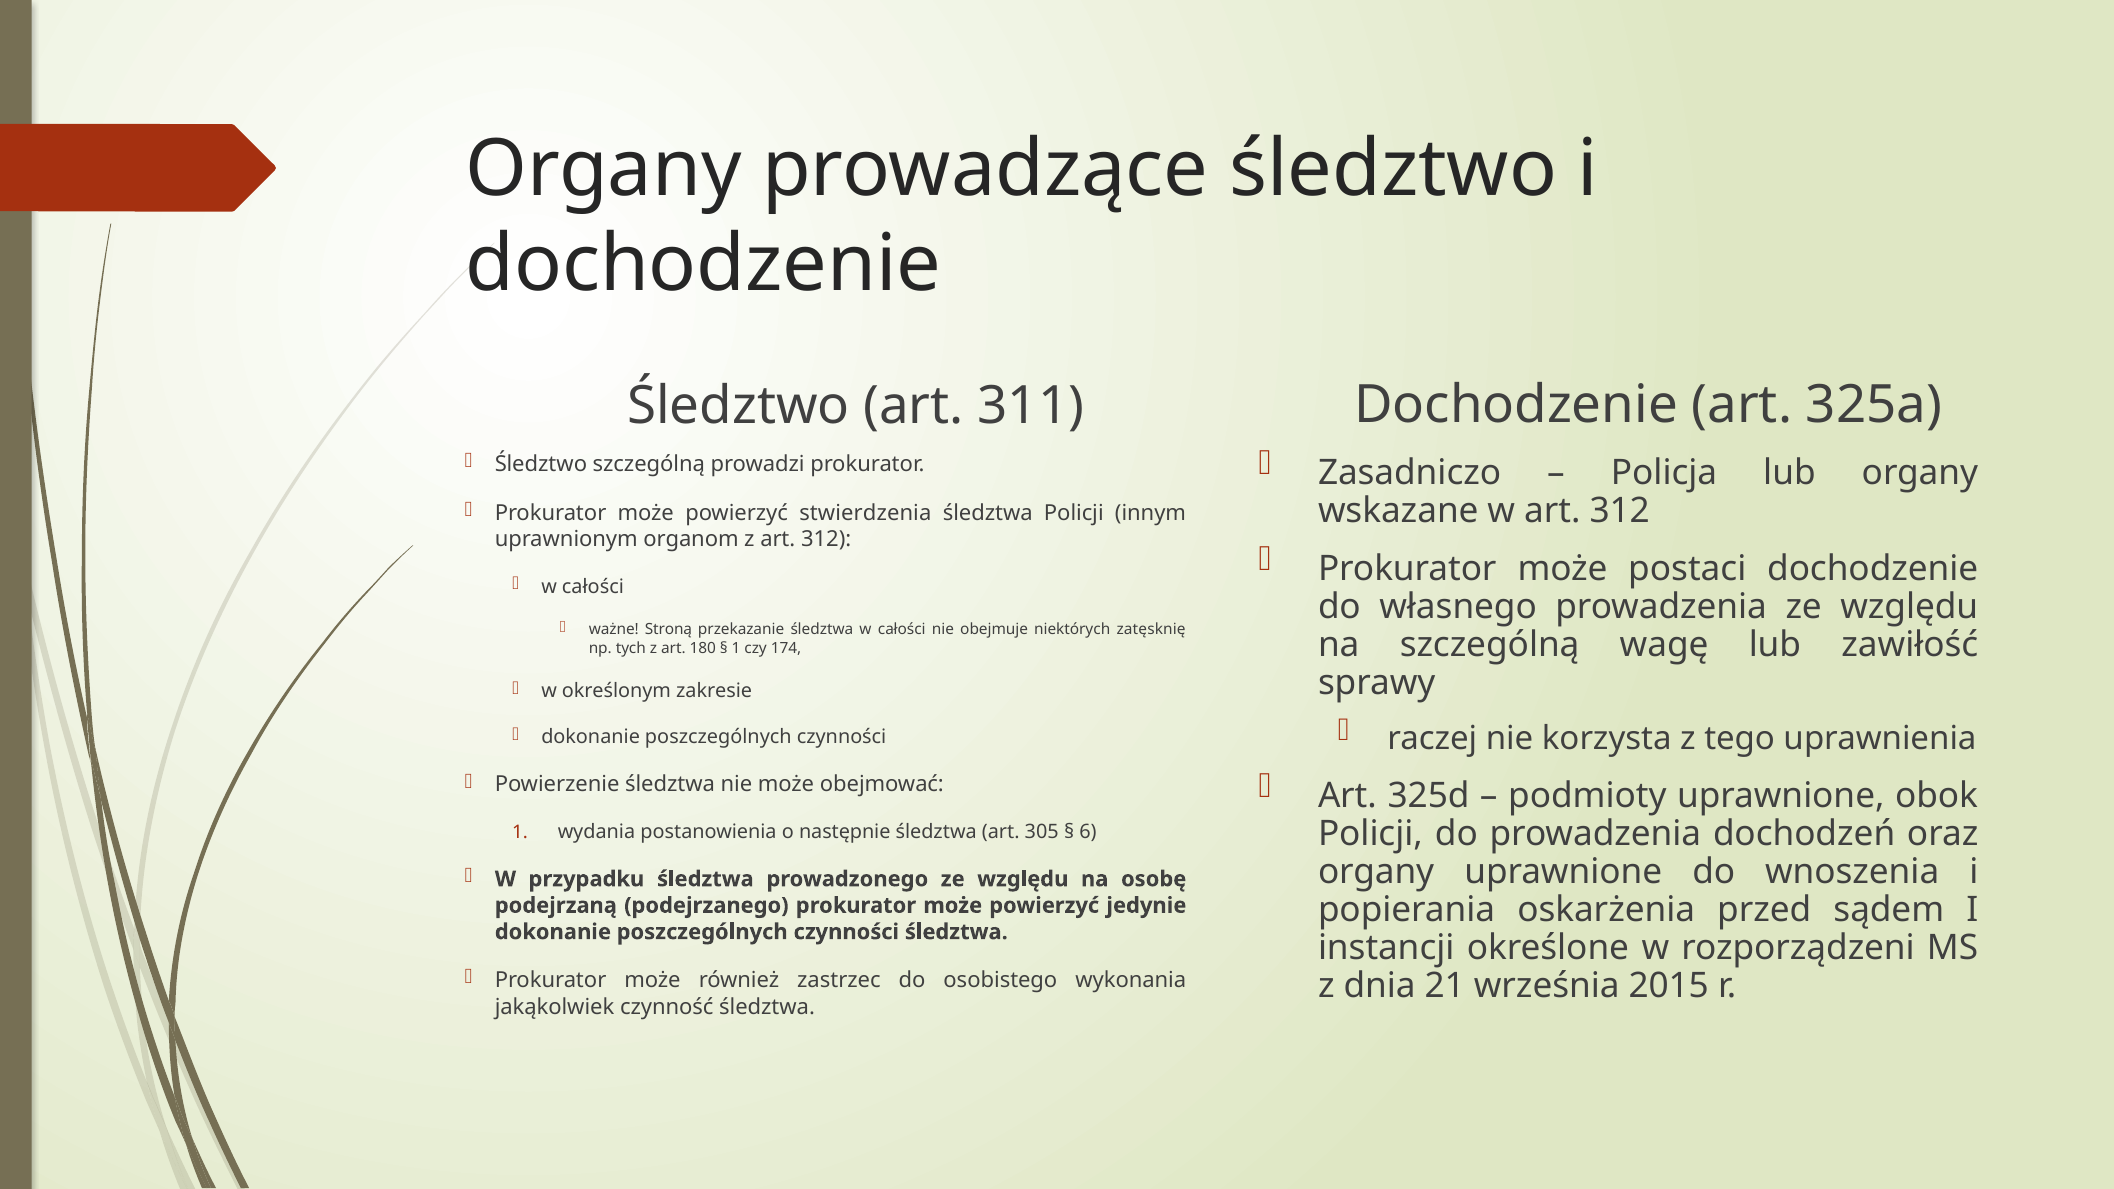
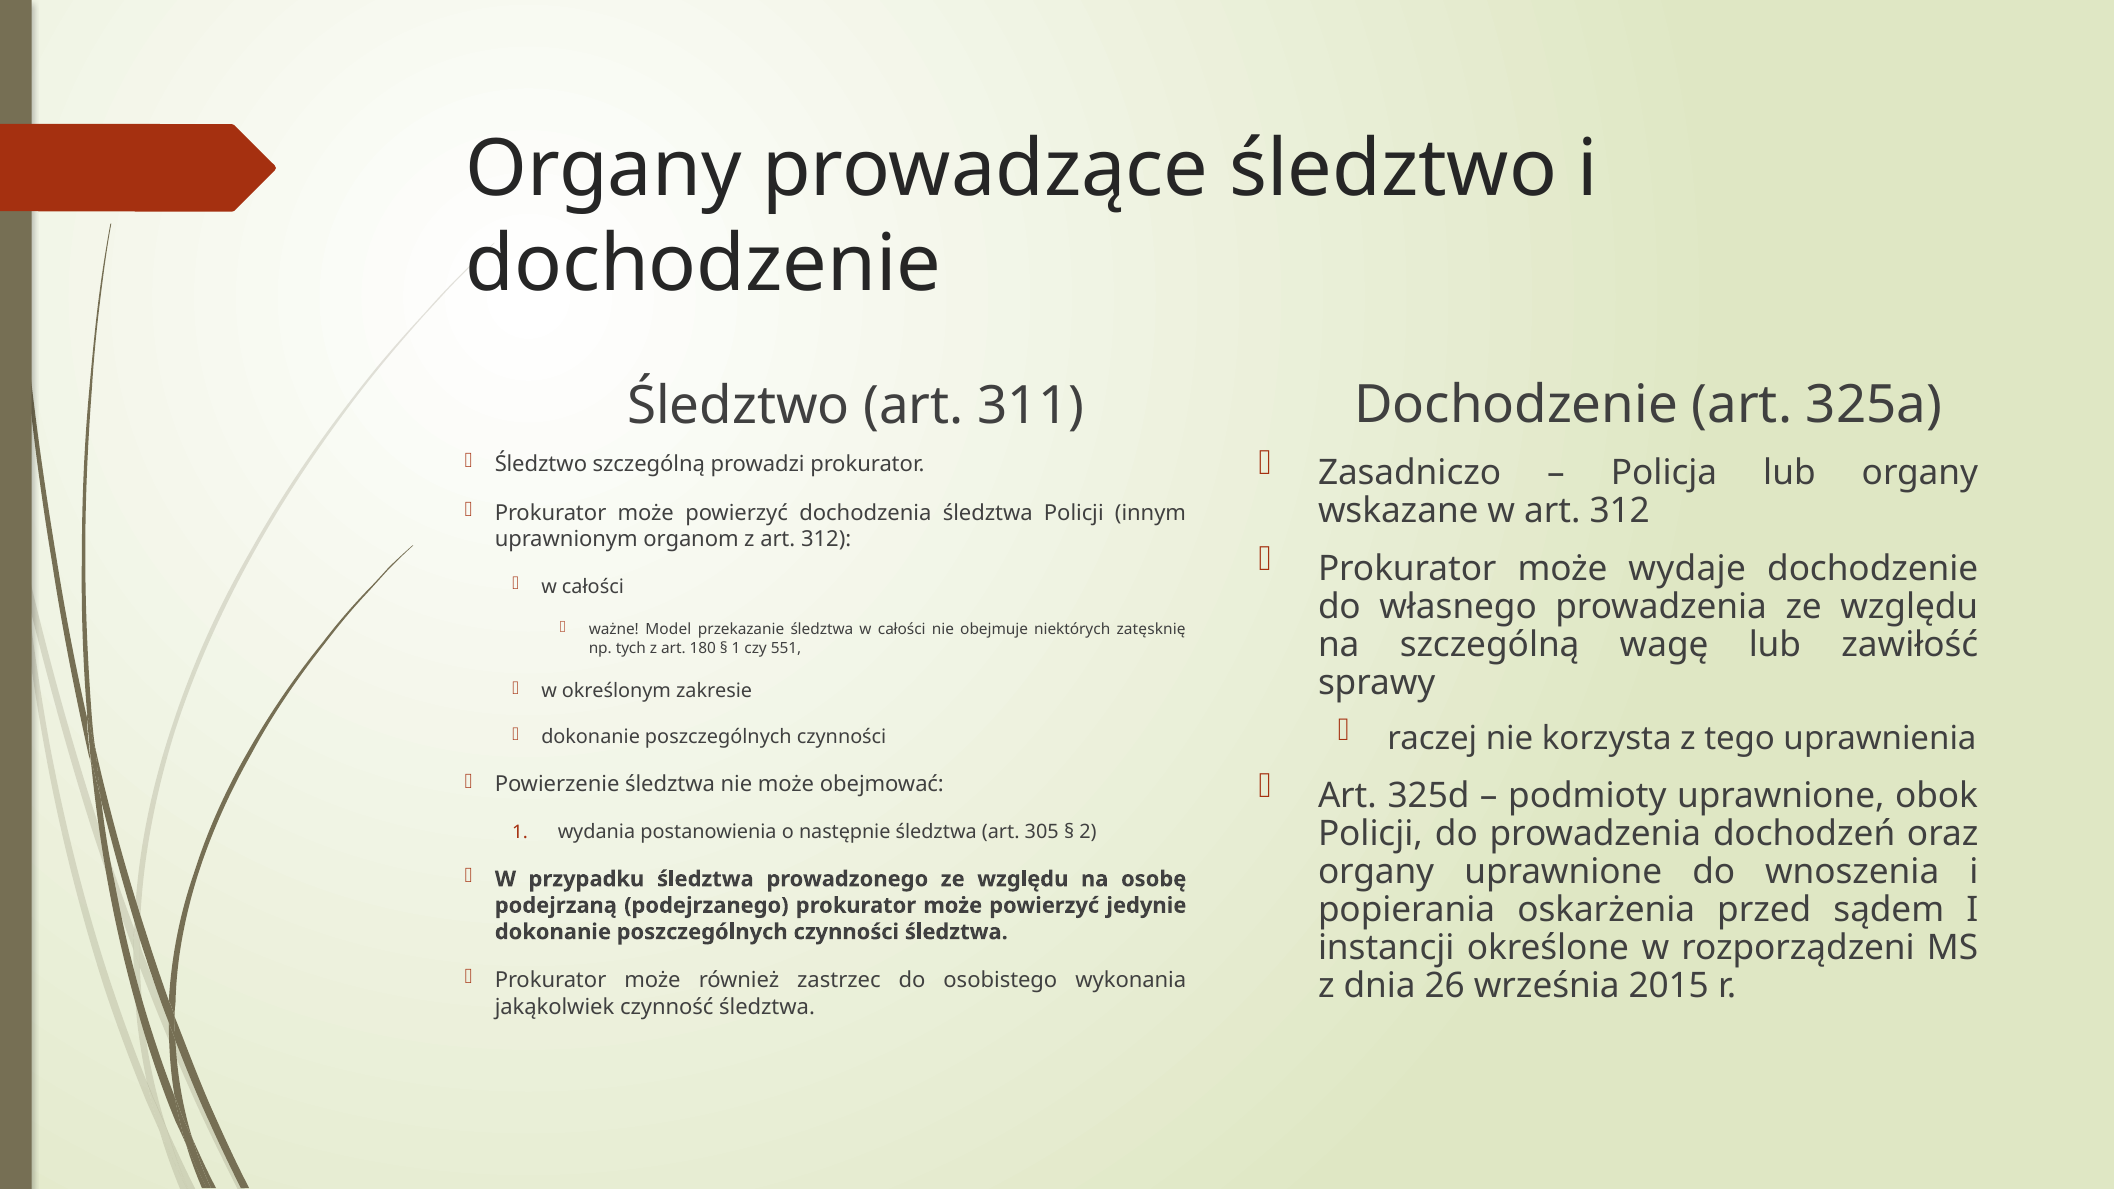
stwierdzenia: stwierdzenia -> dochodzenia
postaci: postaci -> wydaje
Stroną: Stroną -> Model
174: 174 -> 551
6: 6 -> 2
21: 21 -> 26
